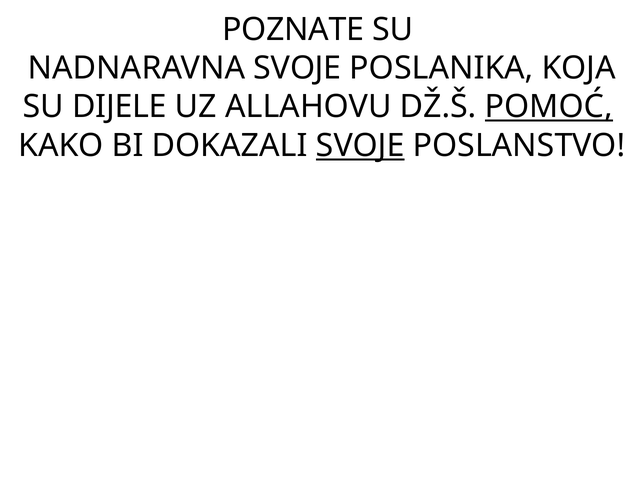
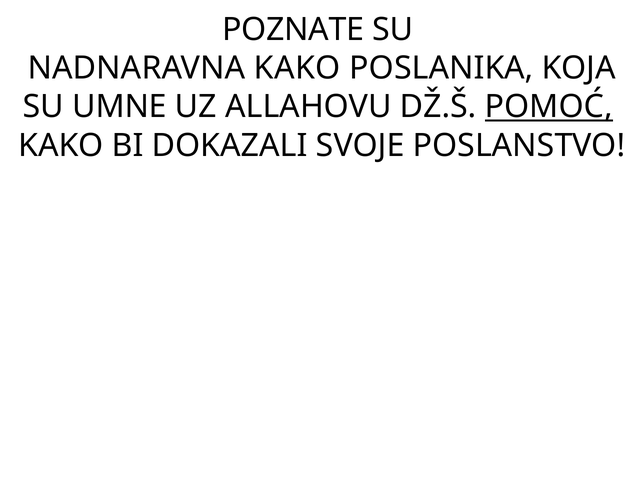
NADNARAVNA SVOJE: SVOJE -> KAKO
DIJELE: DIJELE -> UMNE
SVOJE at (360, 145) underline: present -> none
